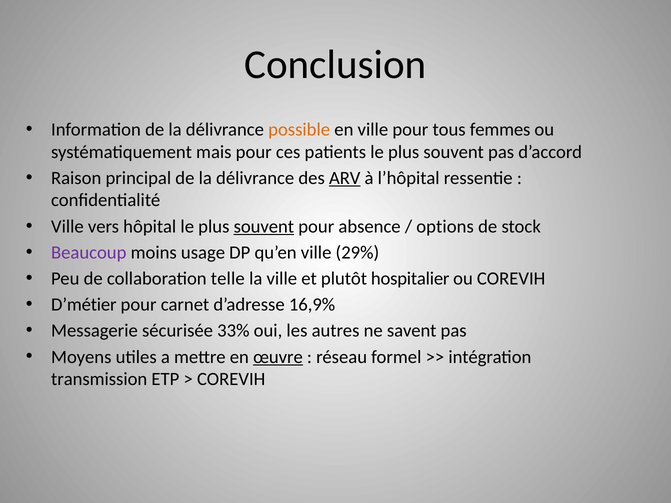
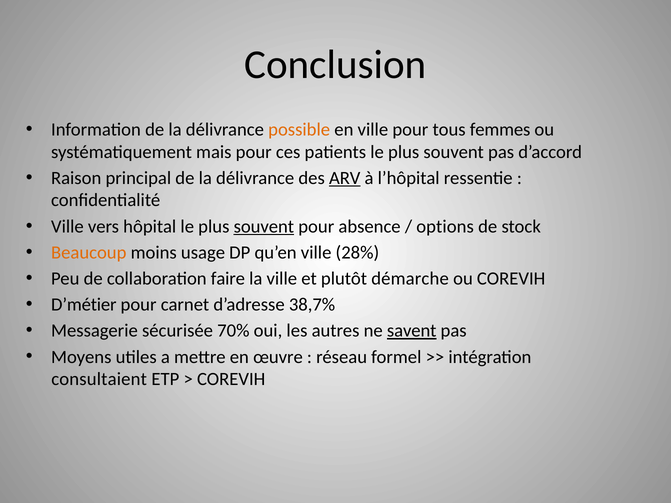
Beaucoup colour: purple -> orange
29%: 29% -> 28%
telle: telle -> faire
hospitalier: hospitalier -> démarche
16,9%: 16,9% -> 38,7%
33%: 33% -> 70%
savent underline: none -> present
œuvre underline: present -> none
transmission: transmission -> consultaient
